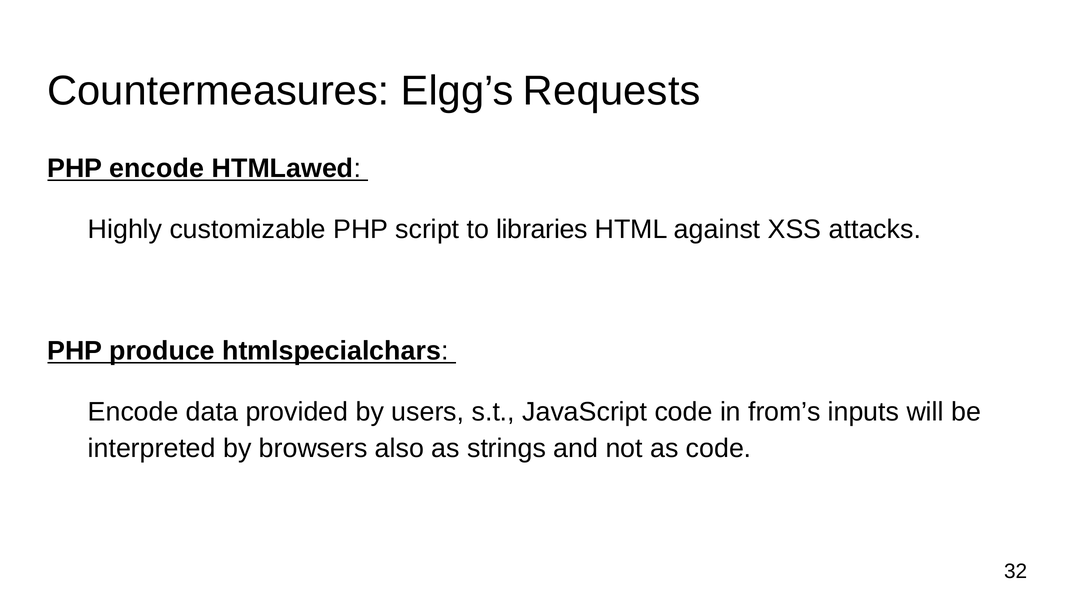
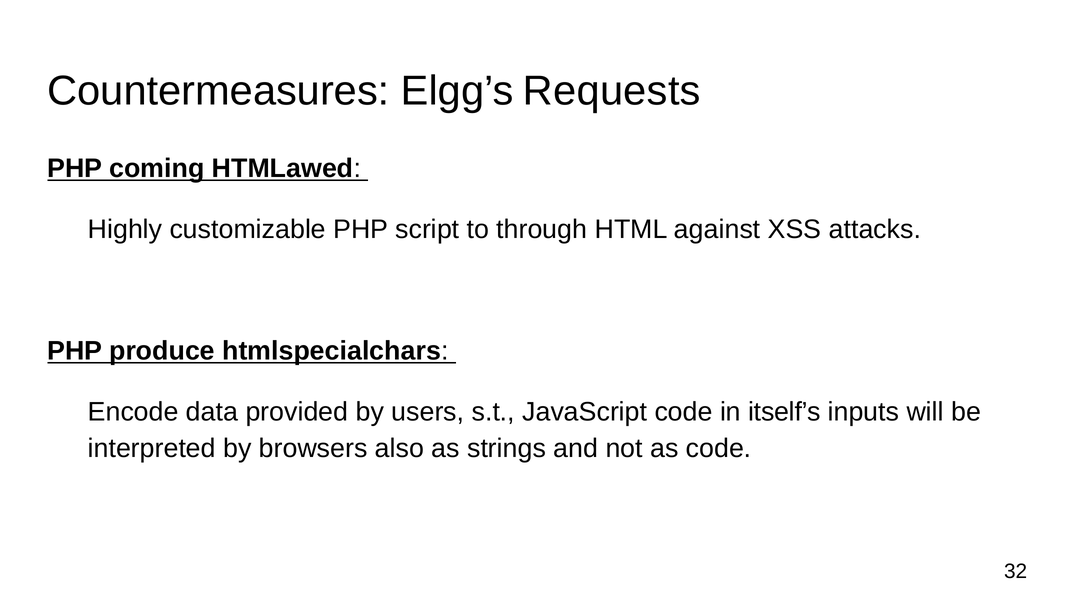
PHP encode: encode -> coming
libraries: libraries -> through
from’s: from’s -> itself’s
